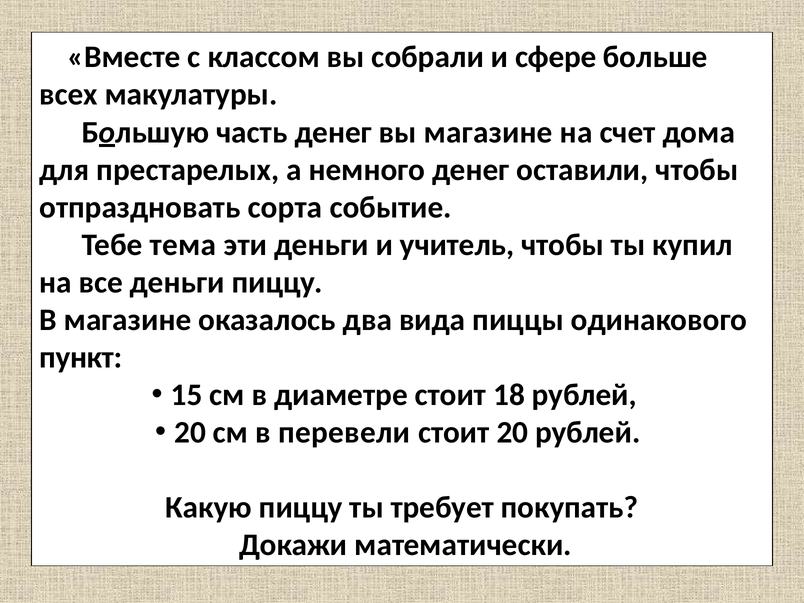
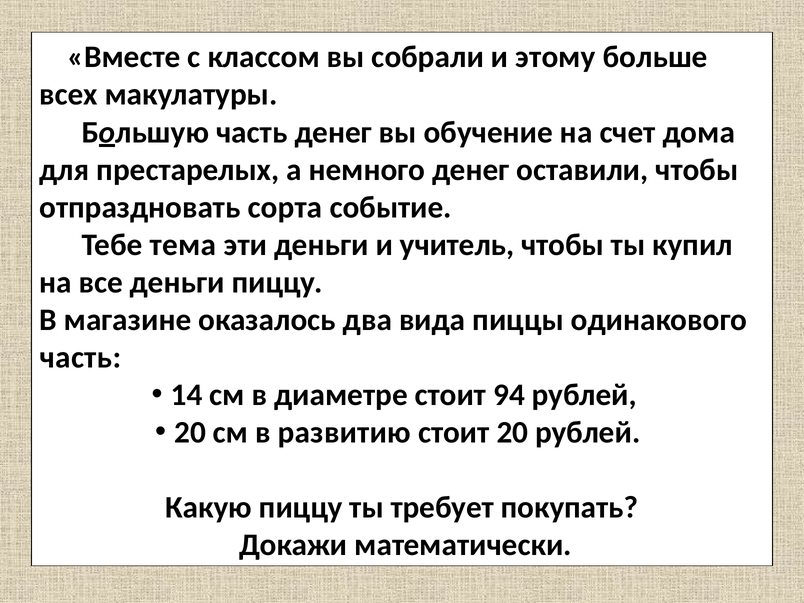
сфере: сфере -> этому
вы магазине: магазине -> обучение
пункт at (81, 357): пункт -> часть
15: 15 -> 14
18: 18 -> 94
перевели: перевели -> развитию
